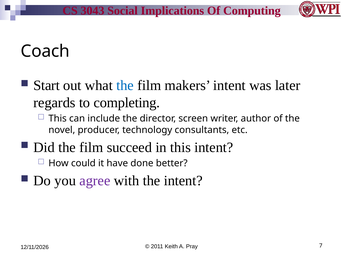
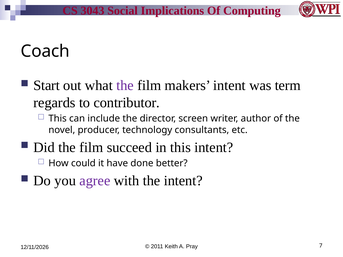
the at (125, 86) colour: blue -> purple
later: later -> term
completing: completing -> contributor
